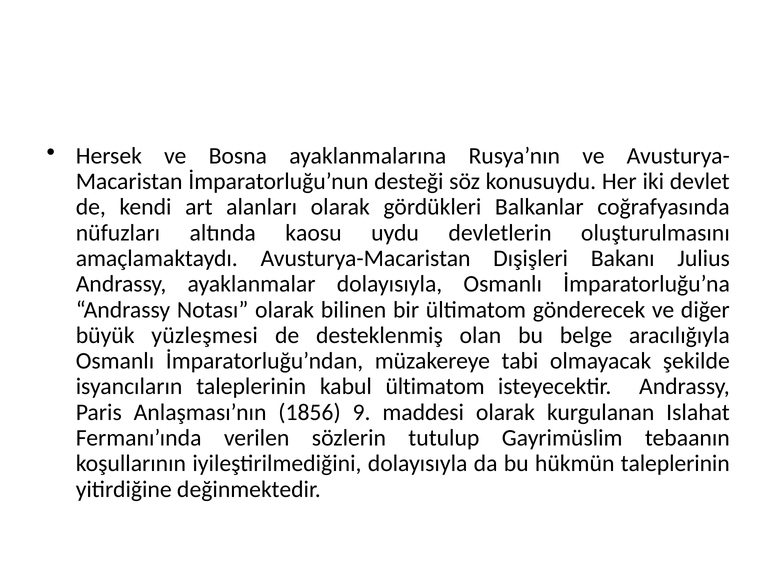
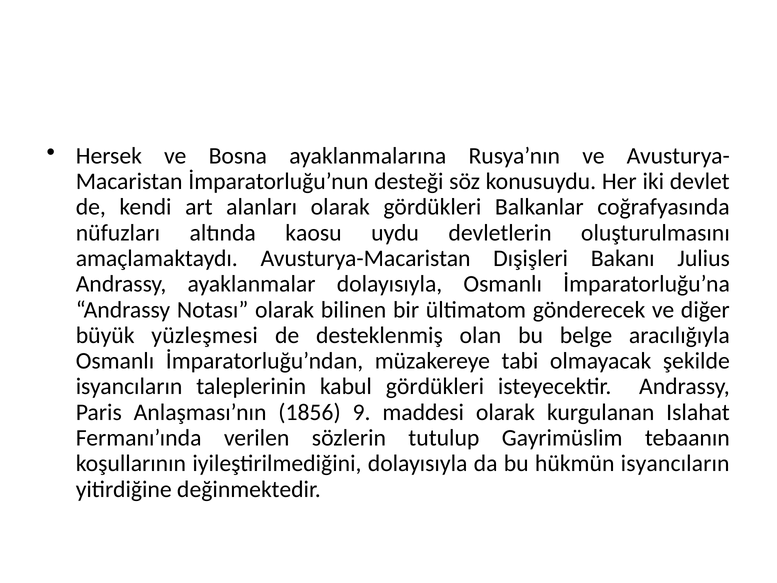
kabul ültimatom: ültimatom -> gördükleri
hükmün taleplerinin: taleplerinin -> isyancıların
